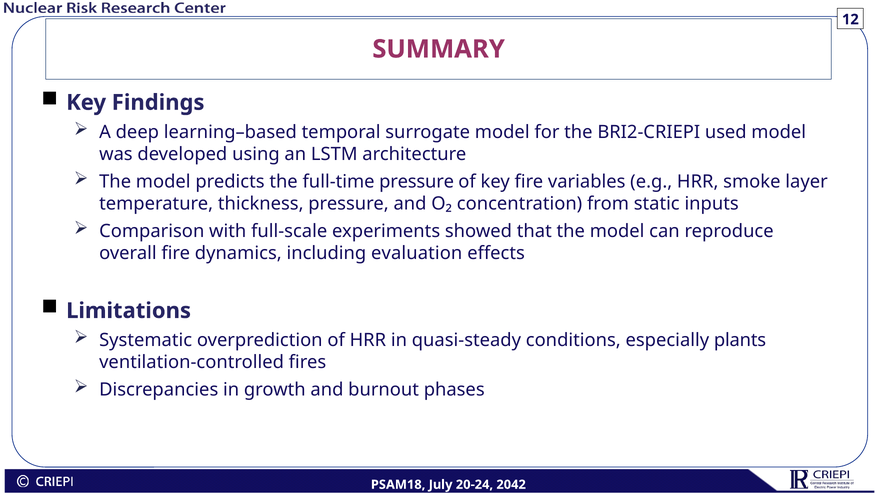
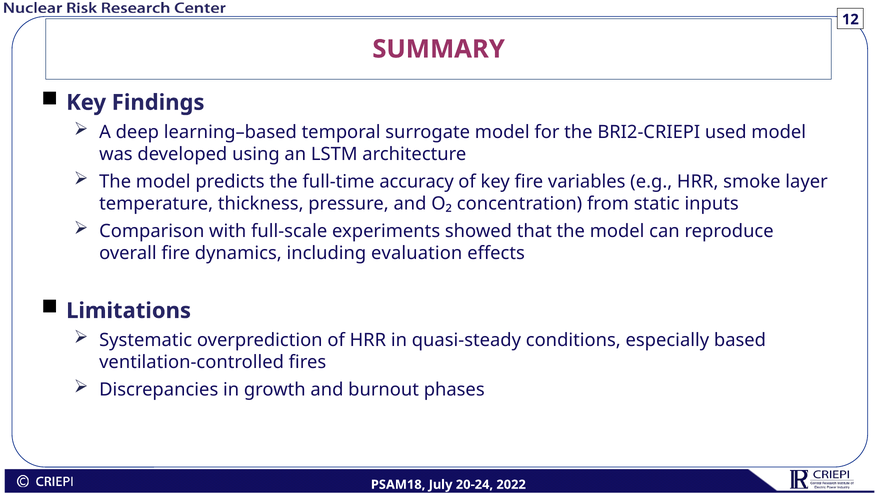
full-time pressure: pressure -> accuracy
plants: plants -> based
2042: 2042 -> 2022
